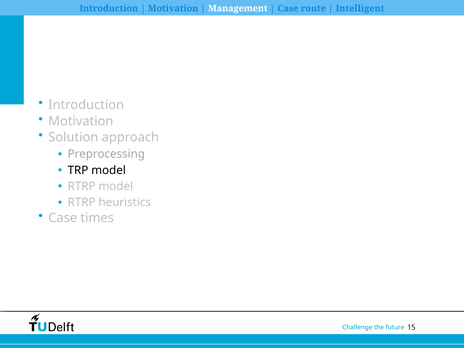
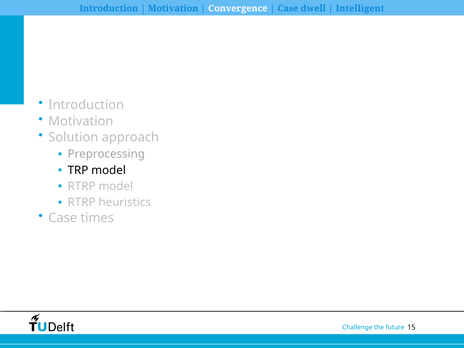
Management: Management -> Convergence
route: route -> dwell
